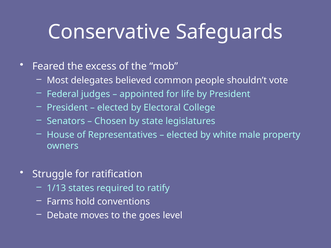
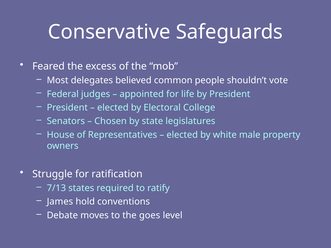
1/13: 1/13 -> 7/13
Farms: Farms -> James
